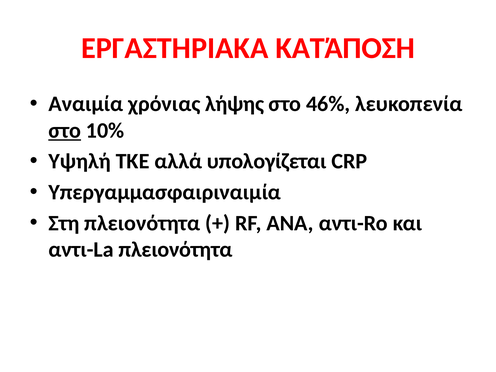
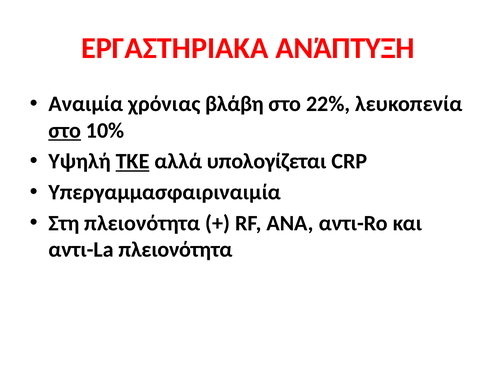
ΚΑΤΆΠΟΣΗ: ΚΑΤΆΠΟΣΗ -> ΑΝΆΠΤΥΞΗ
λήψης: λήψης -> βλάβη
46%: 46% -> 22%
ΤΚΕ underline: none -> present
